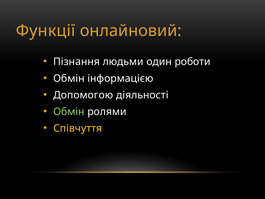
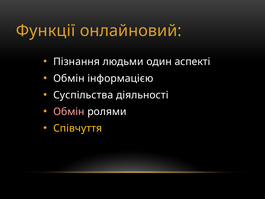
роботи: роботи -> аспекті
Допомогою: Допомогою -> Суспільства
Обмін at (69, 112) colour: light green -> pink
